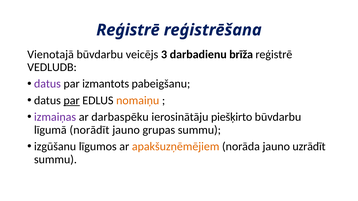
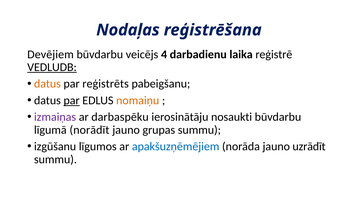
Reģistrē at (128, 30): Reģistrē -> Nodaļas
Vienotajā: Vienotajā -> Devējiem
3: 3 -> 4
brīža: brīža -> laika
VEDLUDB underline: none -> present
datus at (47, 84) colour: purple -> orange
izmantots: izmantots -> reģistrēts
piešķirto: piešķirto -> nosaukti
apakšuzņēmējiem colour: orange -> blue
